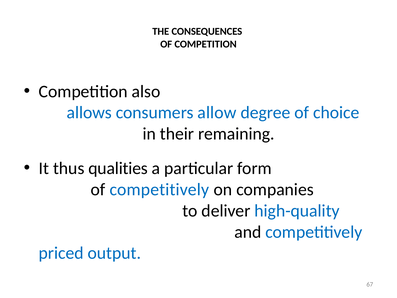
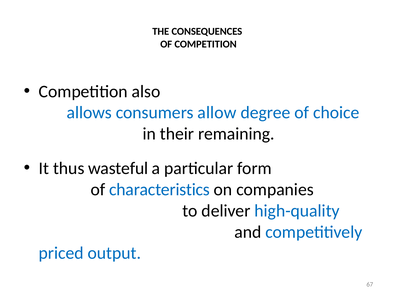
qualities: qualities -> wasteful
of competitively: competitively -> characteristics
